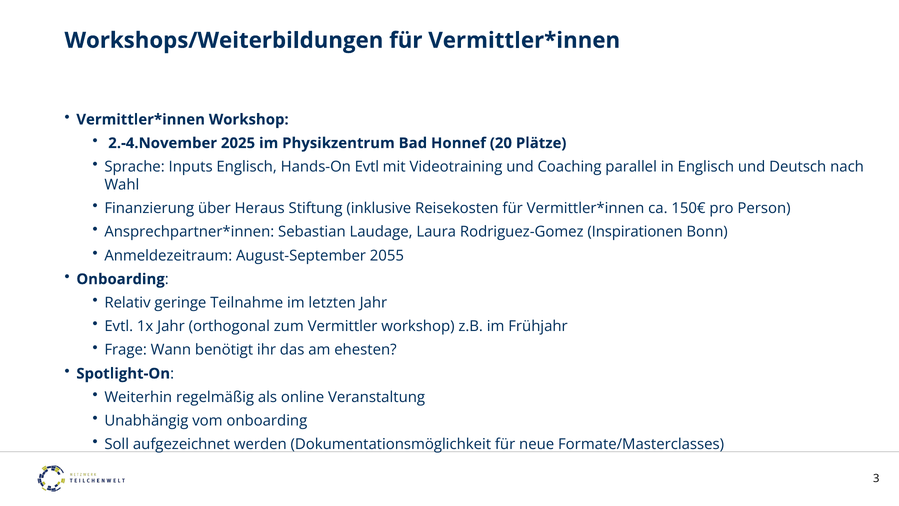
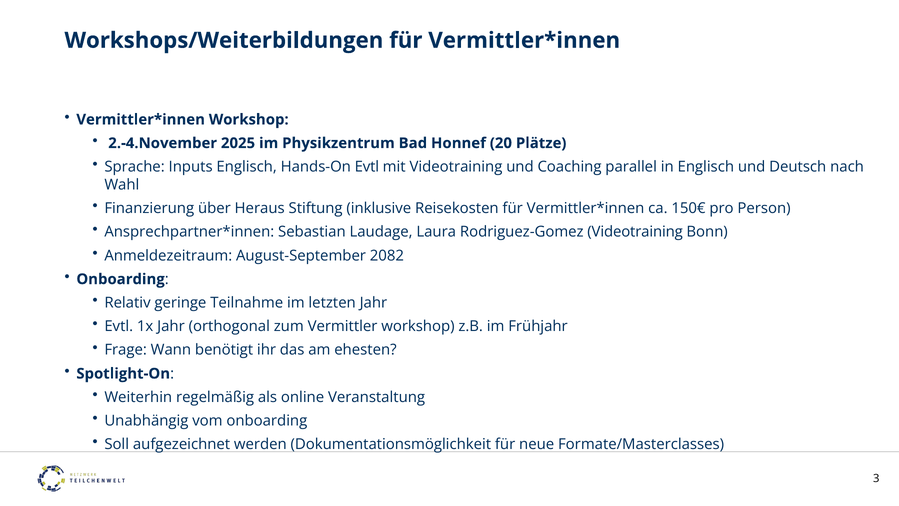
Rodriguez-Gomez Inspirationen: Inspirationen -> Videotraining
2055: 2055 -> 2082
